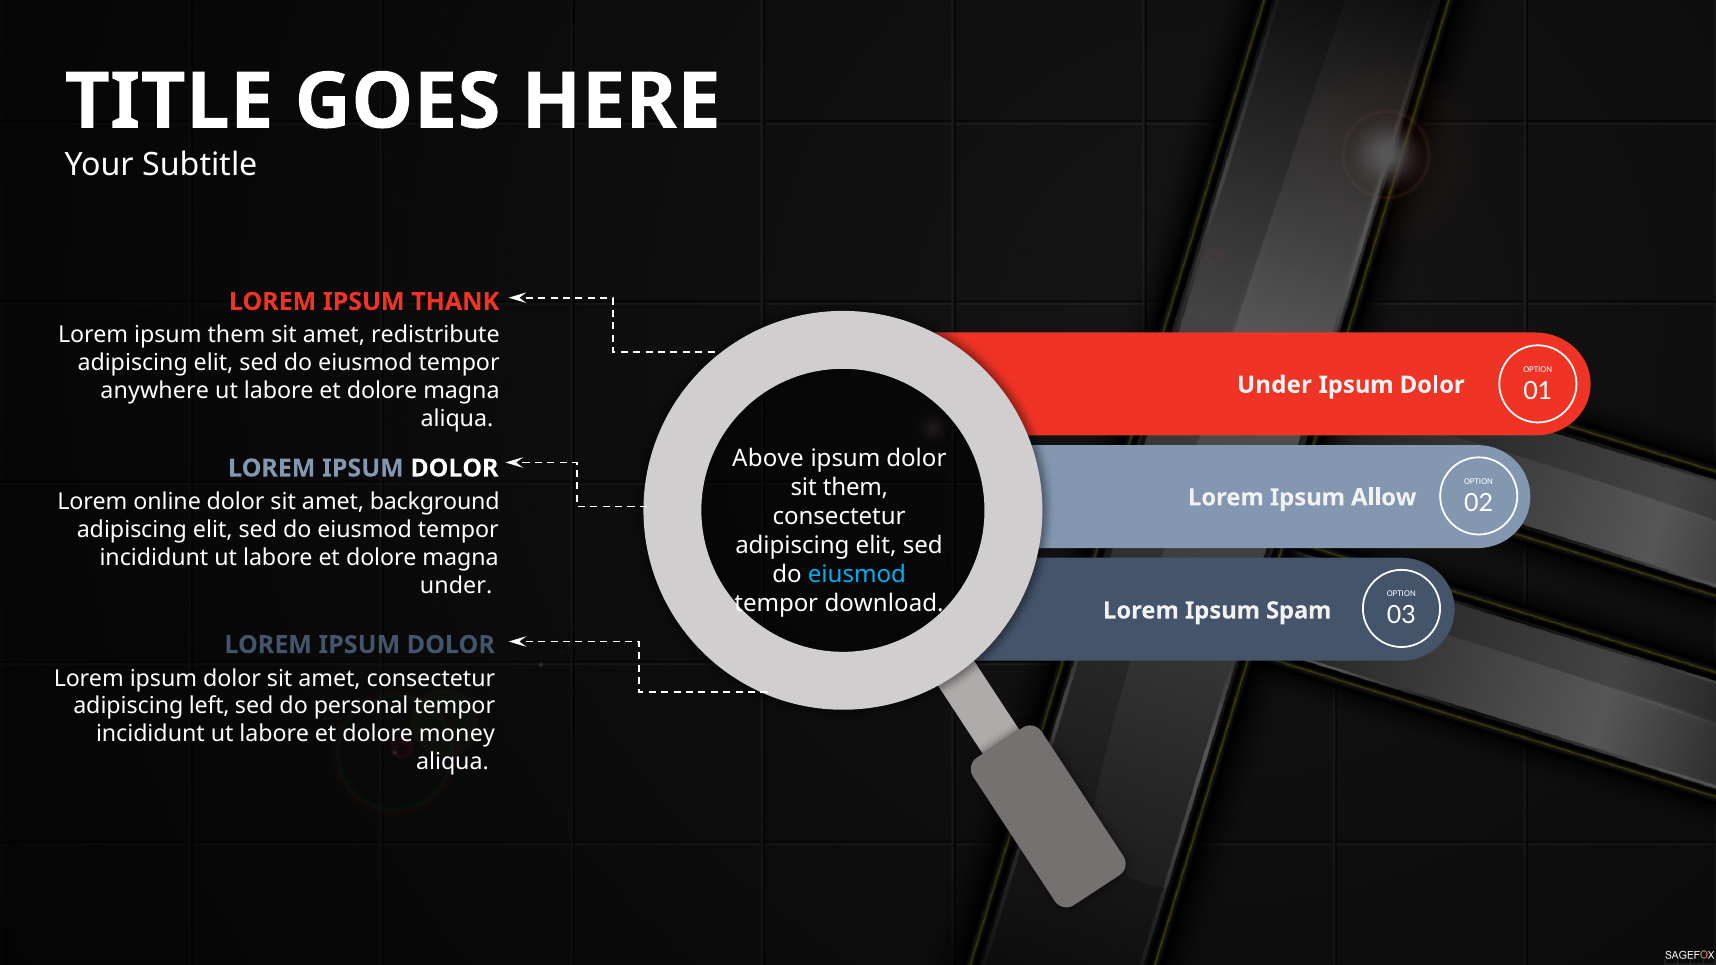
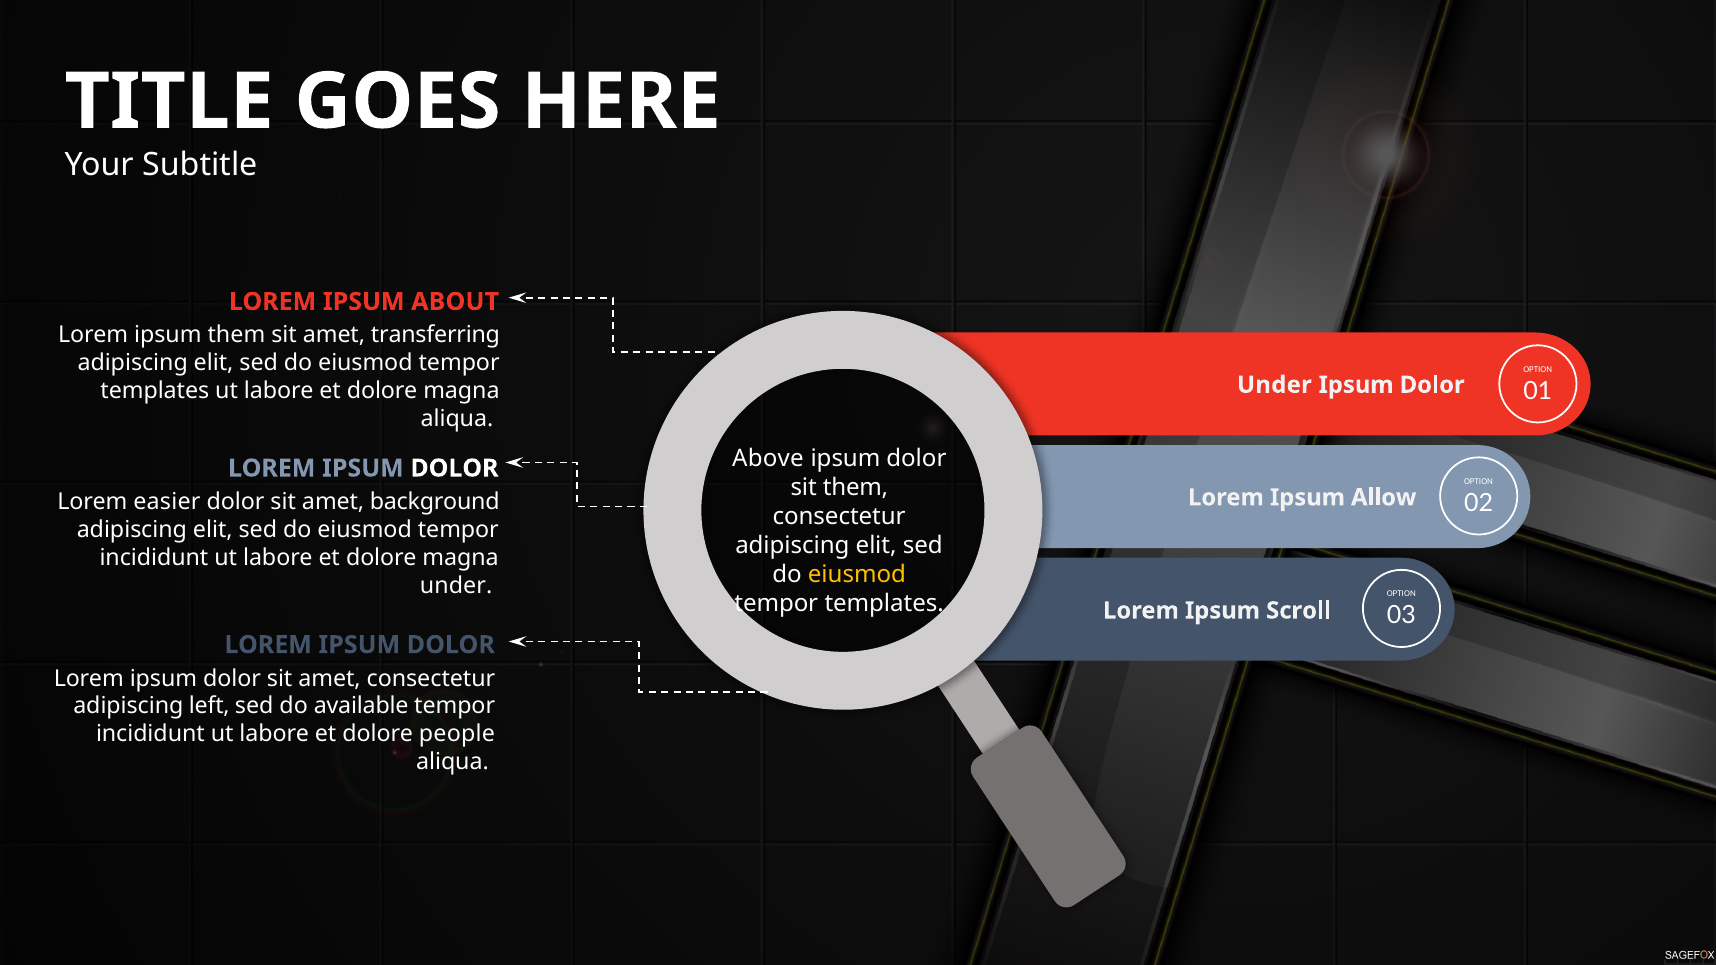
THANK: THANK -> ABOUT
redistribute: redistribute -> transferring
anywhere at (155, 391): anywhere -> templates
online: online -> easier
eiusmod at (857, 575) colour: light blue -> yellow
download at (884, 604): download -> templates
Spam: Spam -> Scroll
personal: personal -> available
money: money -> people
